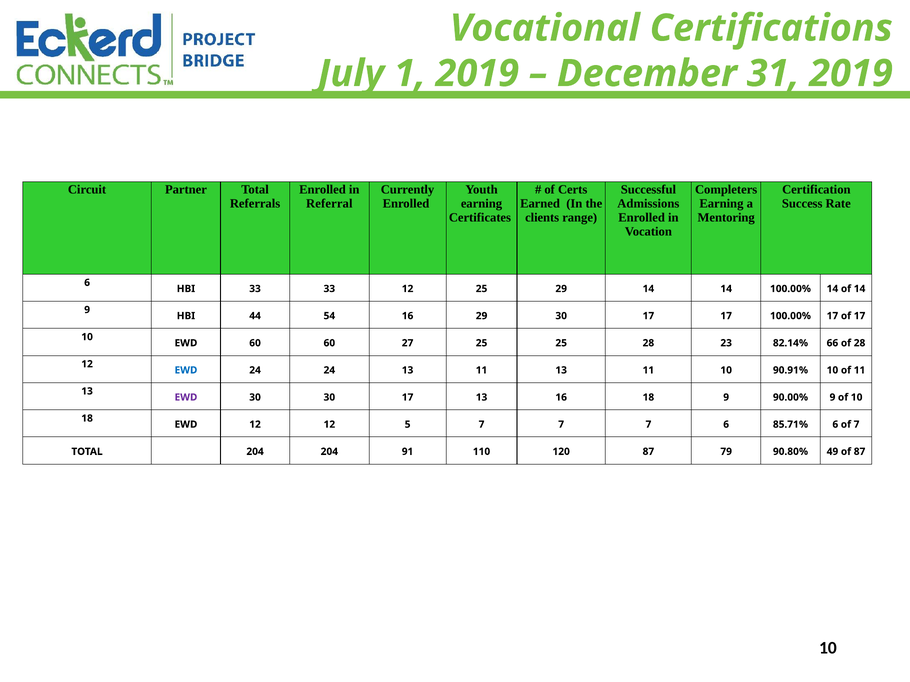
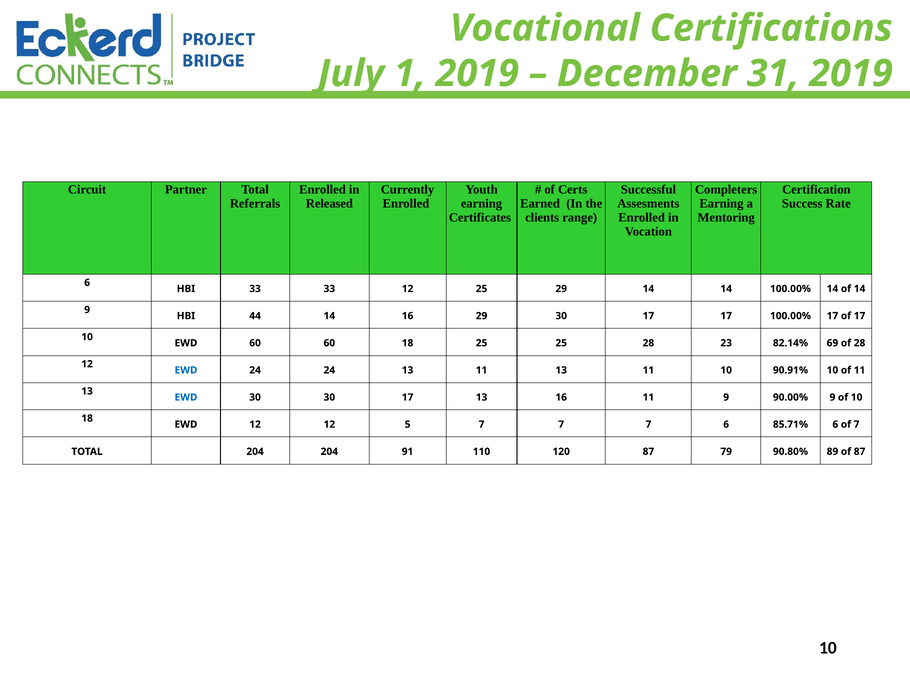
Referral: Referral -> Released
Admissions: Admissions -> Assesments
44 54: 54 -> 14
60 27: 27 -> 18
66: 66 -> 69
EWD at (186, 398) colour: purple -> blue
16 18: 18 -> 11
49: 49 -> 89
